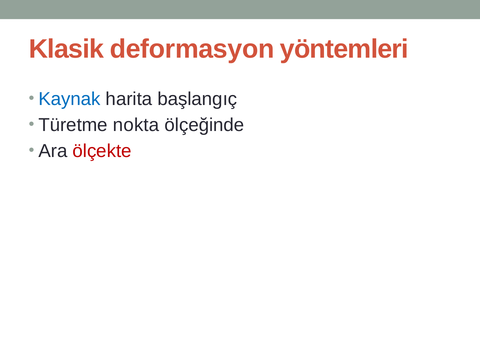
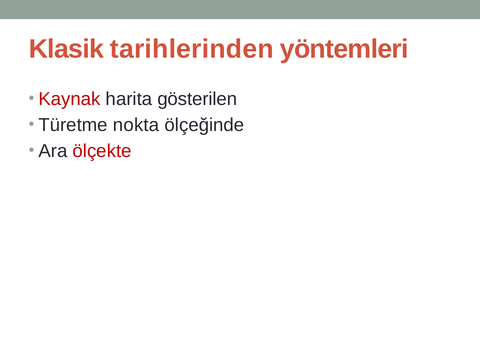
deformasyon: deformasyon -> tarihlerinden
Kaynak colour: blue -> red
başlangıç: başlangıç -> gösterilen
